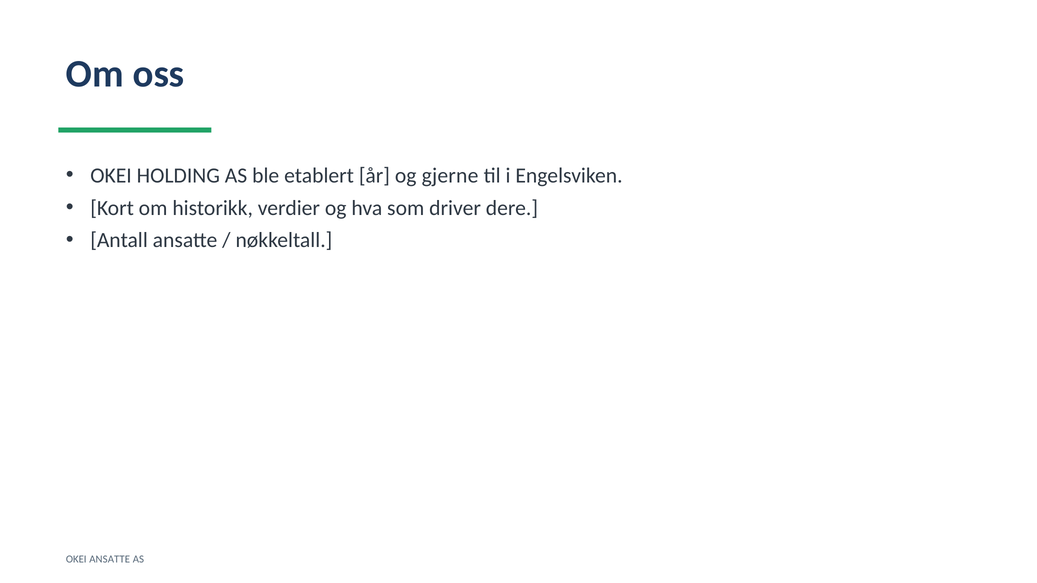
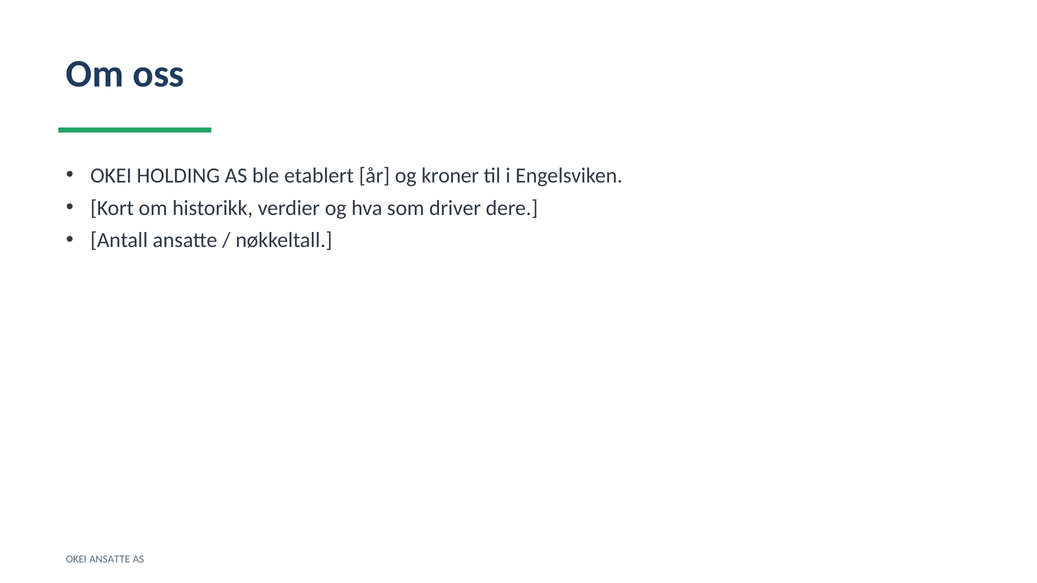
gjerne: gjerne -> kroner
